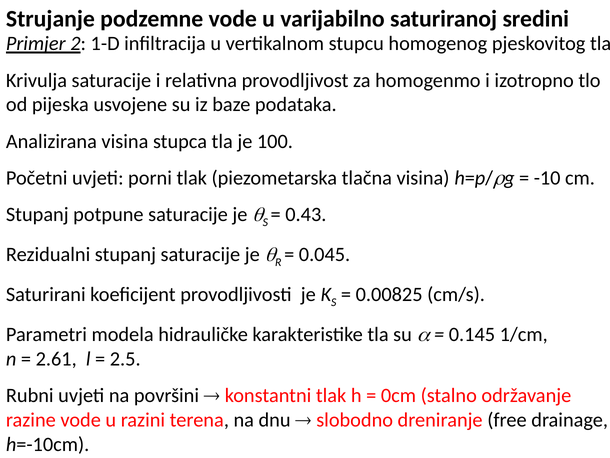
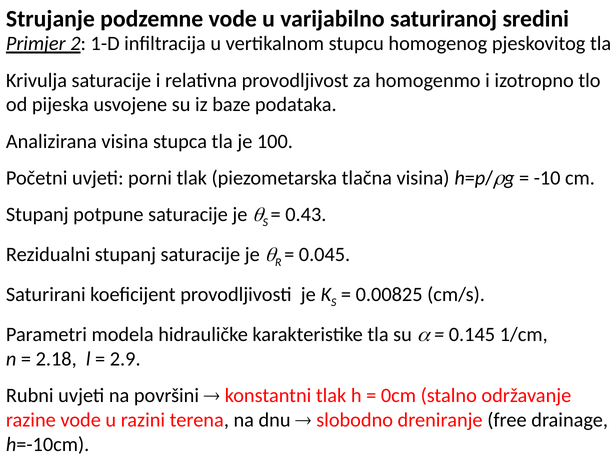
2.61: 2.61 -> 2.18
2.5: 2.5 -> 2.9
